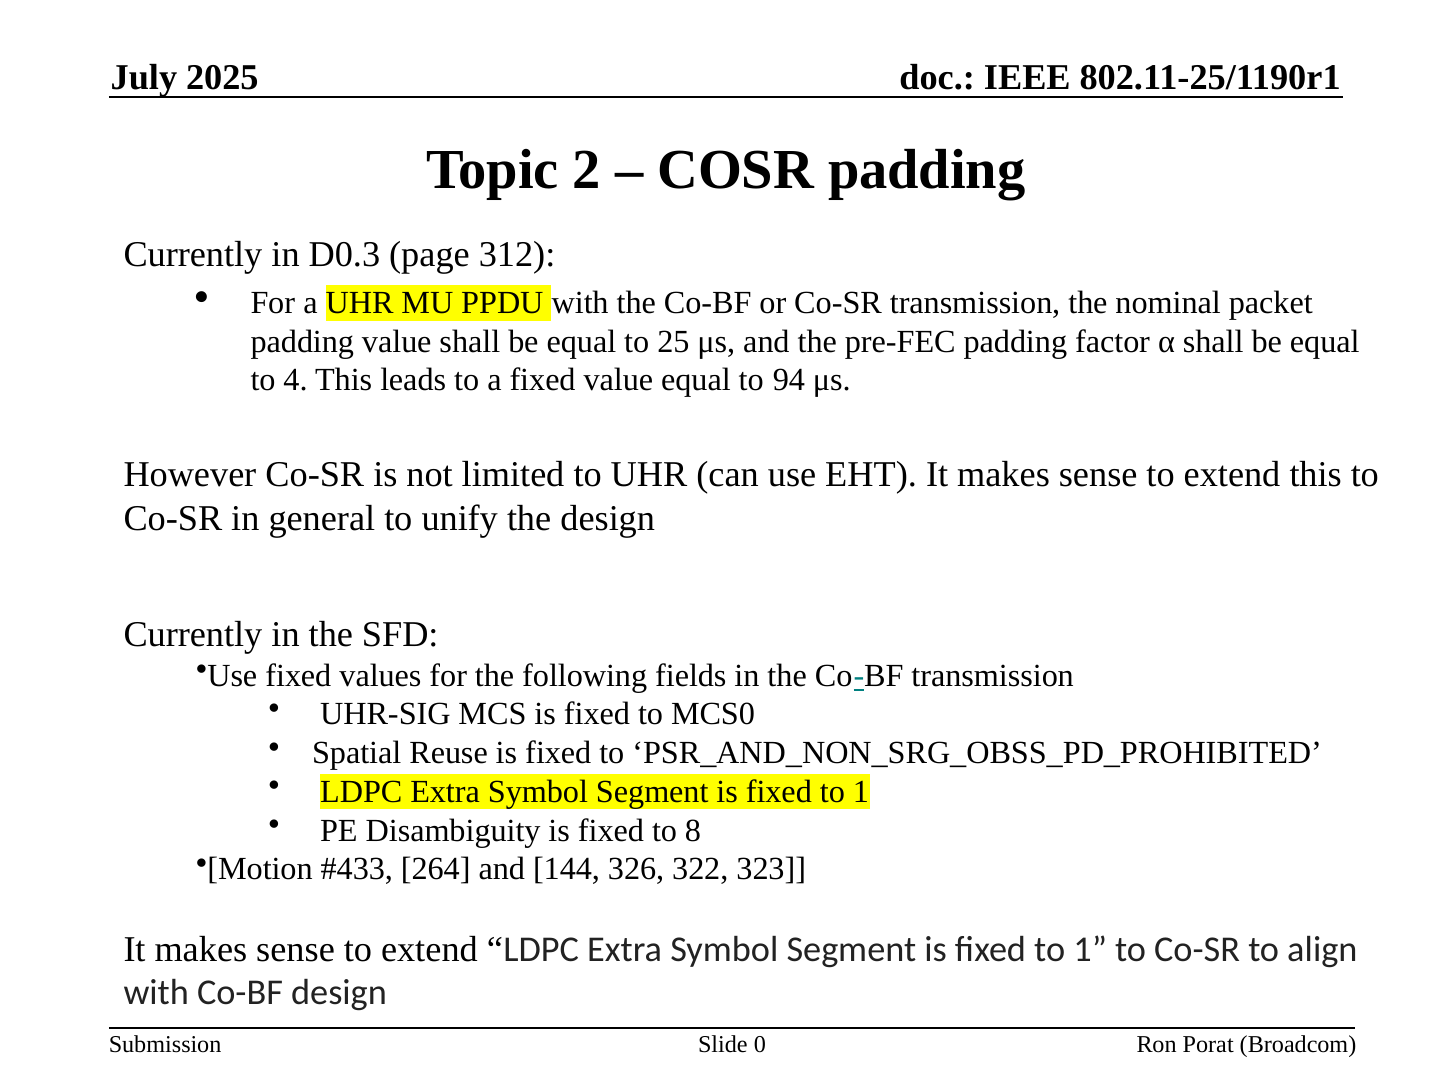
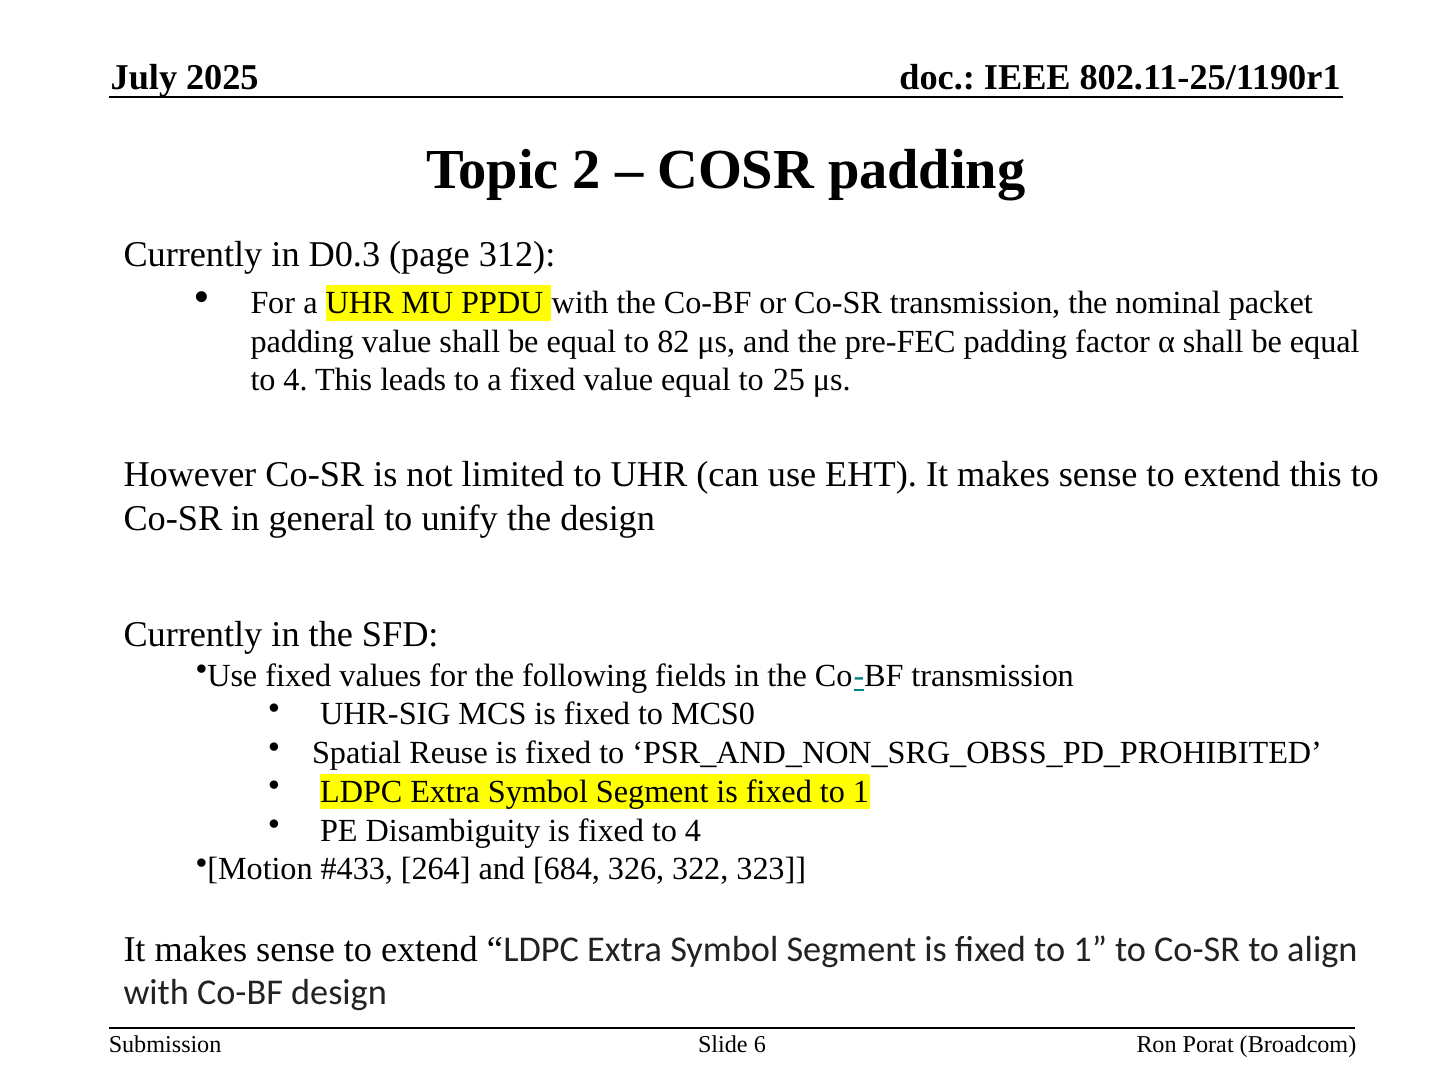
25: 25 -> 82
94: 94 -> 25
fixed to 8: 8 -> 4
144: 144 -> 684
0: 0 -> 6
